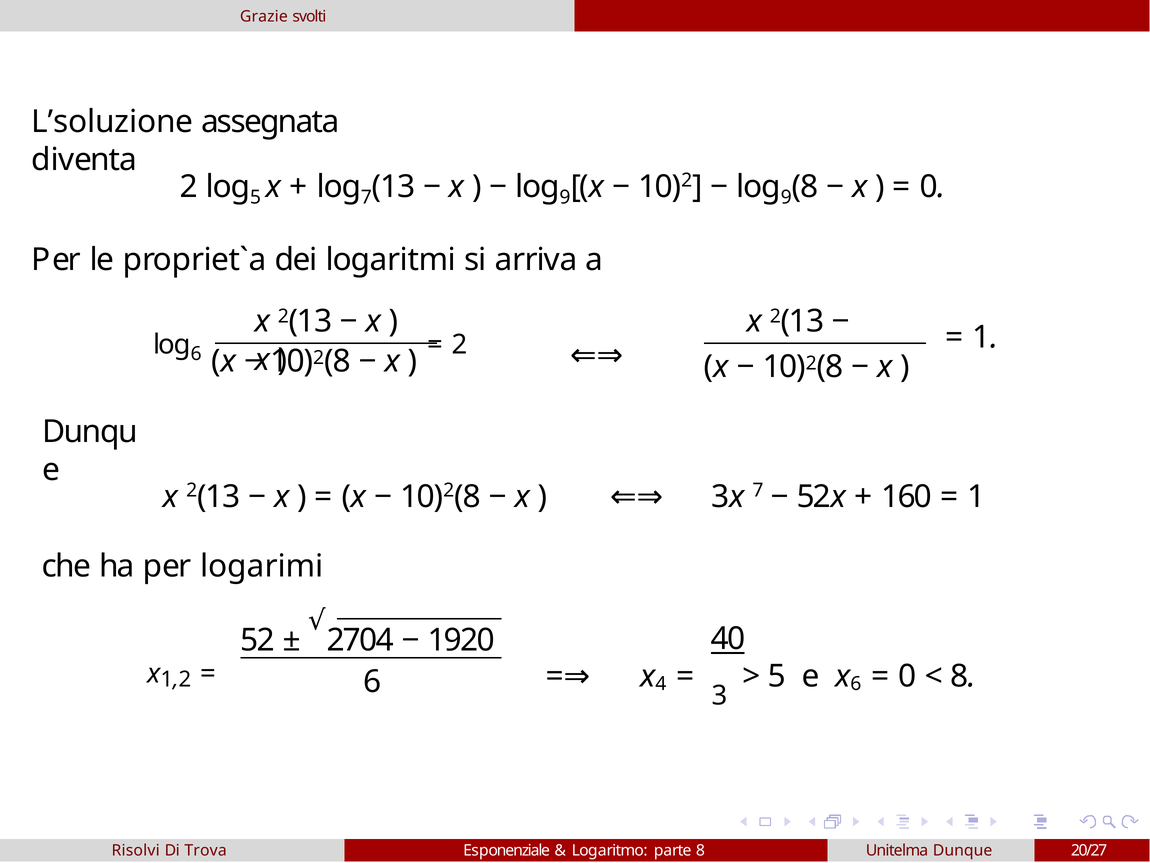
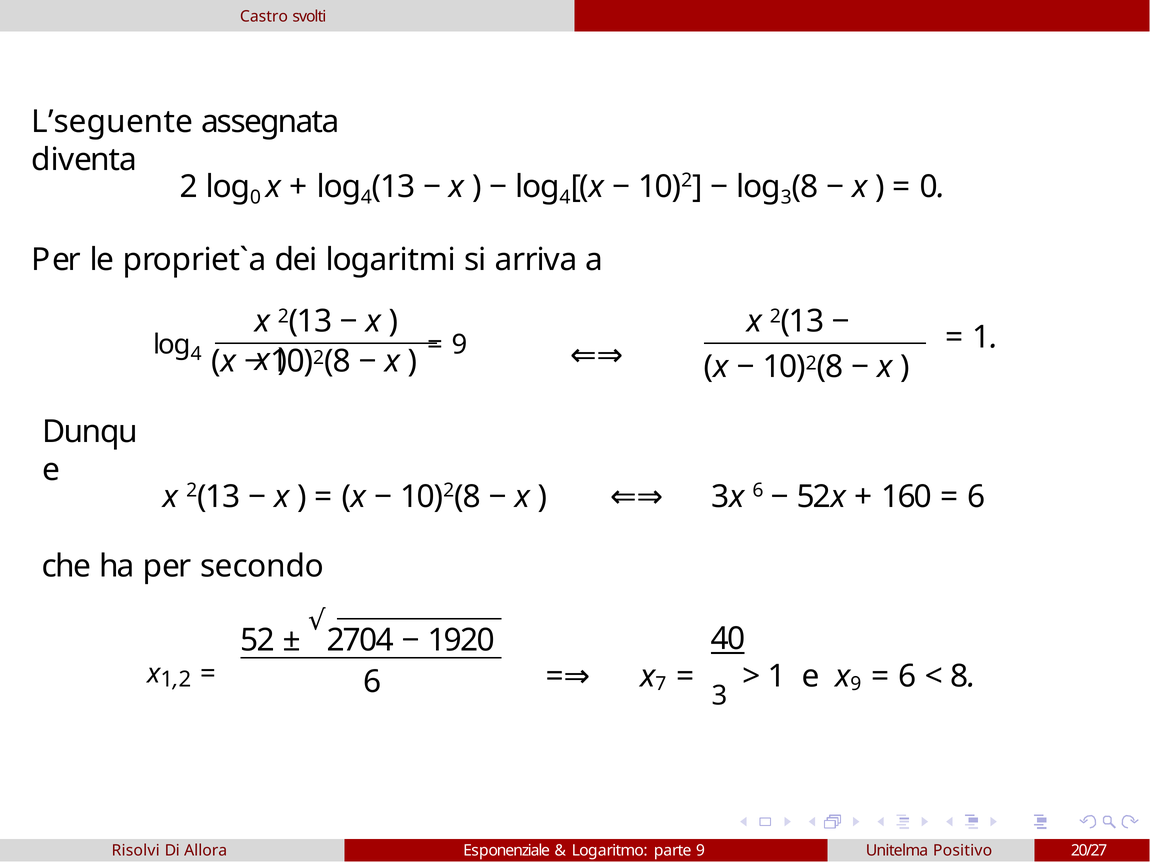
Grazie: Grazie -> Castro
L’soluzione: L’soluzione -> L’seguente
5 at (255, 197): 5 -> 0
7 at (366, 197): 7 -> 4
9 at (565, 197): 9 -> 4
9 at (786, 197): 9 -> 3
6 at (196, 354): 6 -> 4
2 at (460, 345): 2 -> 9
3x 7: 7 -> 6
1 at (976, 497): 1 -> 6
logarimi: logarimi -> secondo
5 at (777, 676): 5 -> 1
x 6: 6 -> 9
0 at (907, 676): 0 -> 6
4: 4 -> 7
Trova: Trova -> Allora
parte 8: 8 -> 9
Dunque: Dunque -> Positivo
